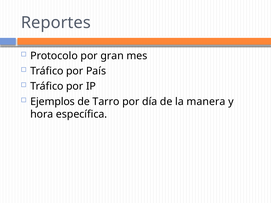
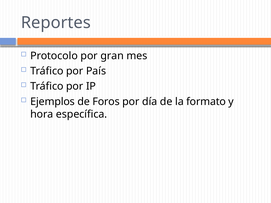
Tarro: Tarro -> Foros
manera: manera -> formato
